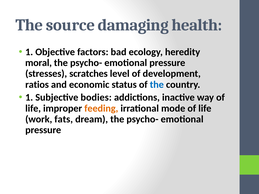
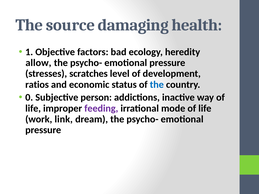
moral: moral -> allow
1 at (29, 98): 1 -> 0
bodies: bodies -> person
feeding colour: orange -> purple
fats: fats -> link
